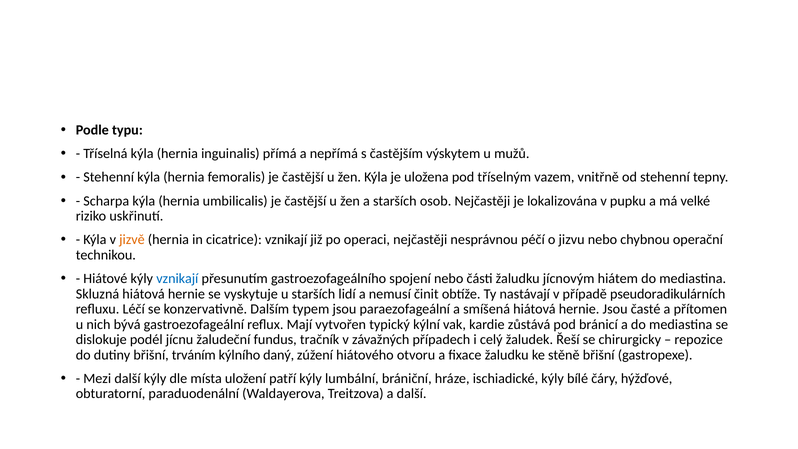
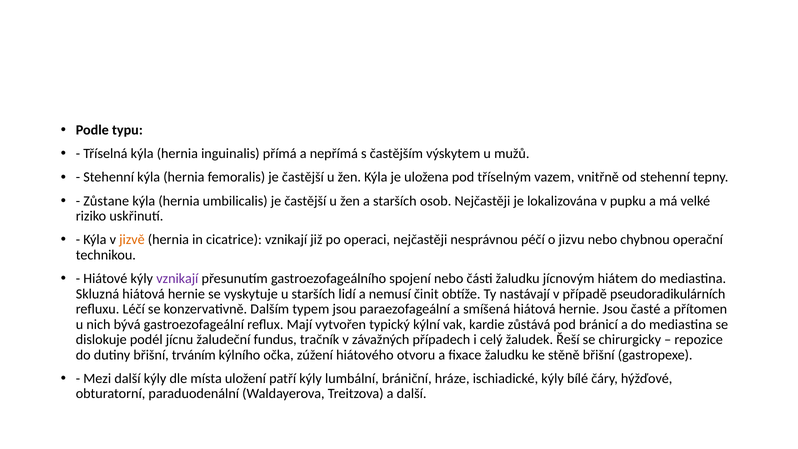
Scharpa: Scharpa -> Zůstane
vznikají at (177, 278) colour: blue -> purple
daný: daný -> očka
